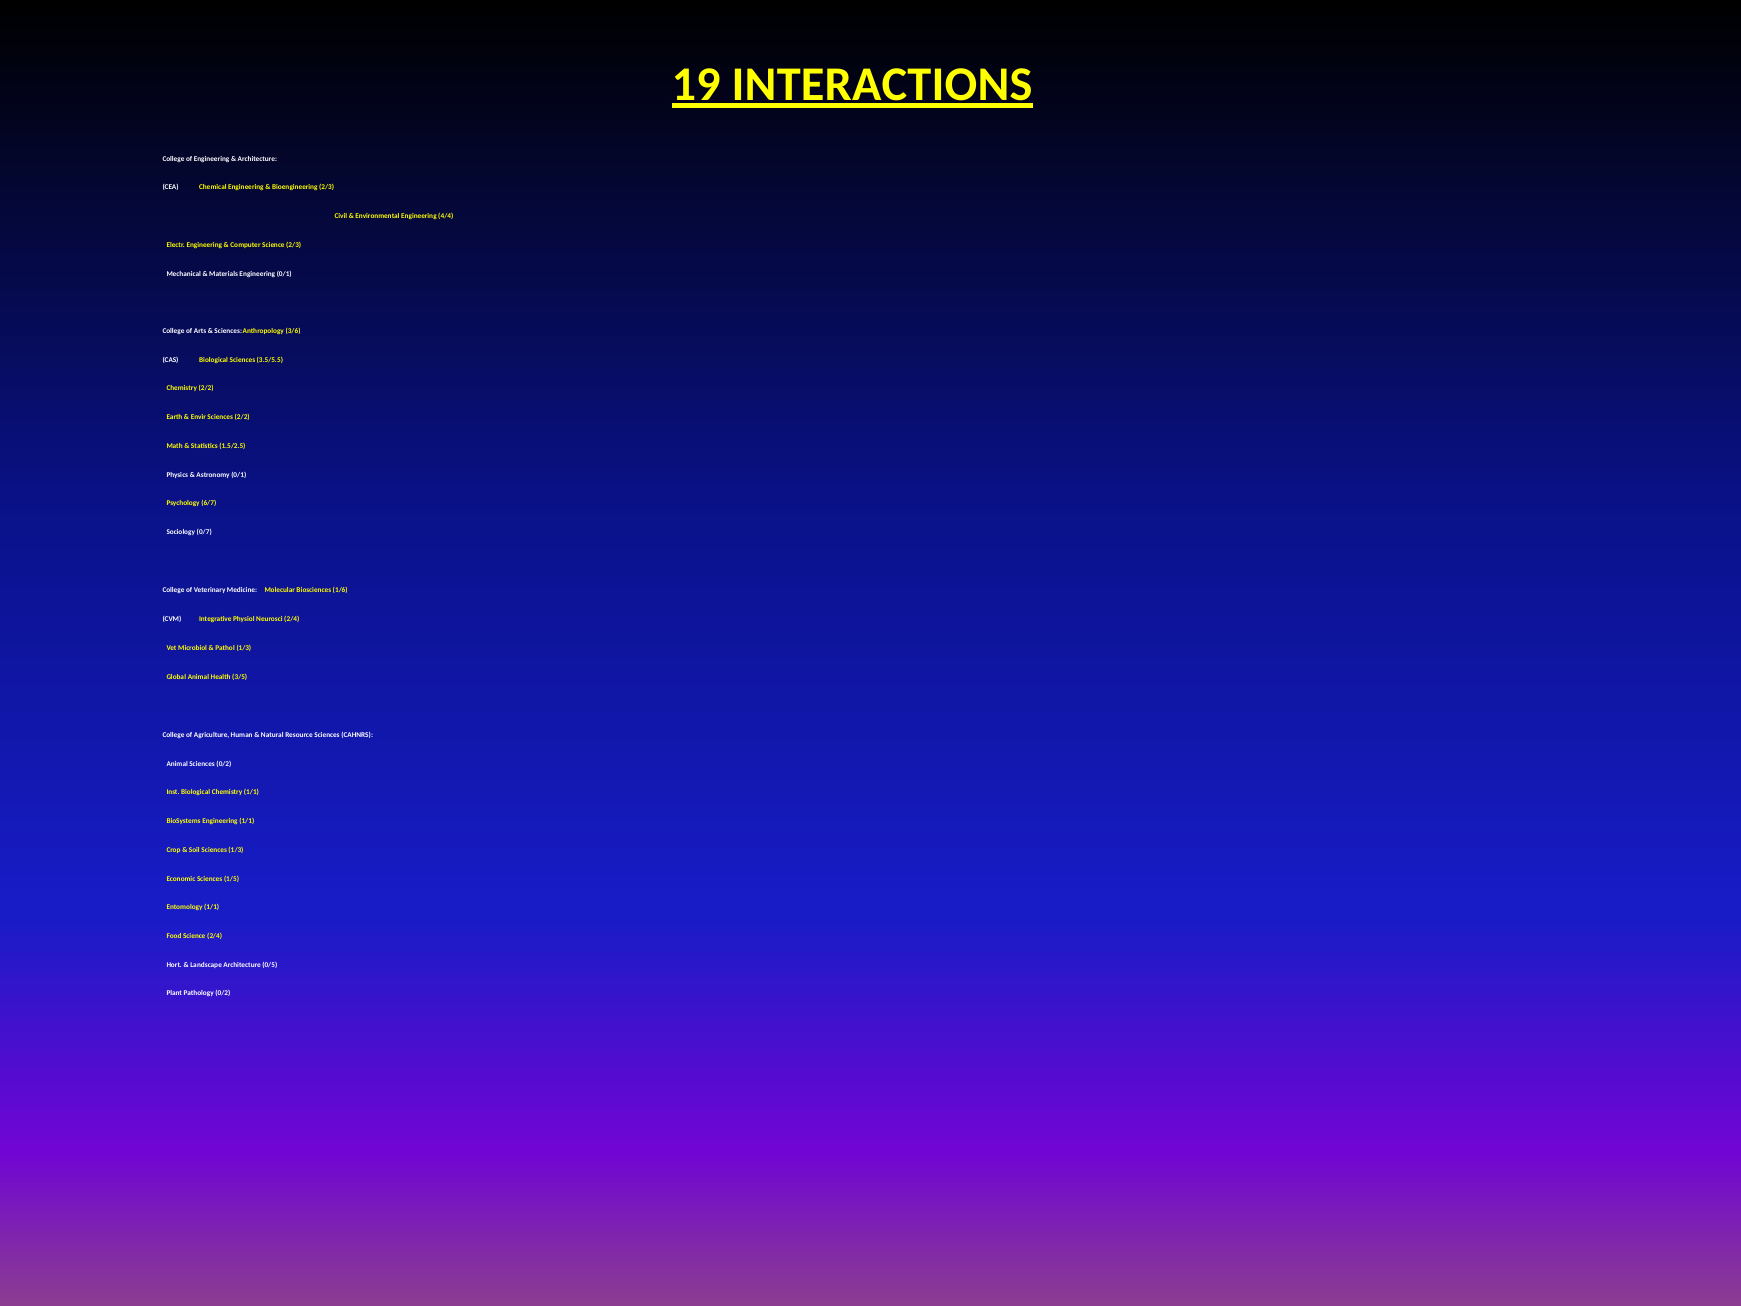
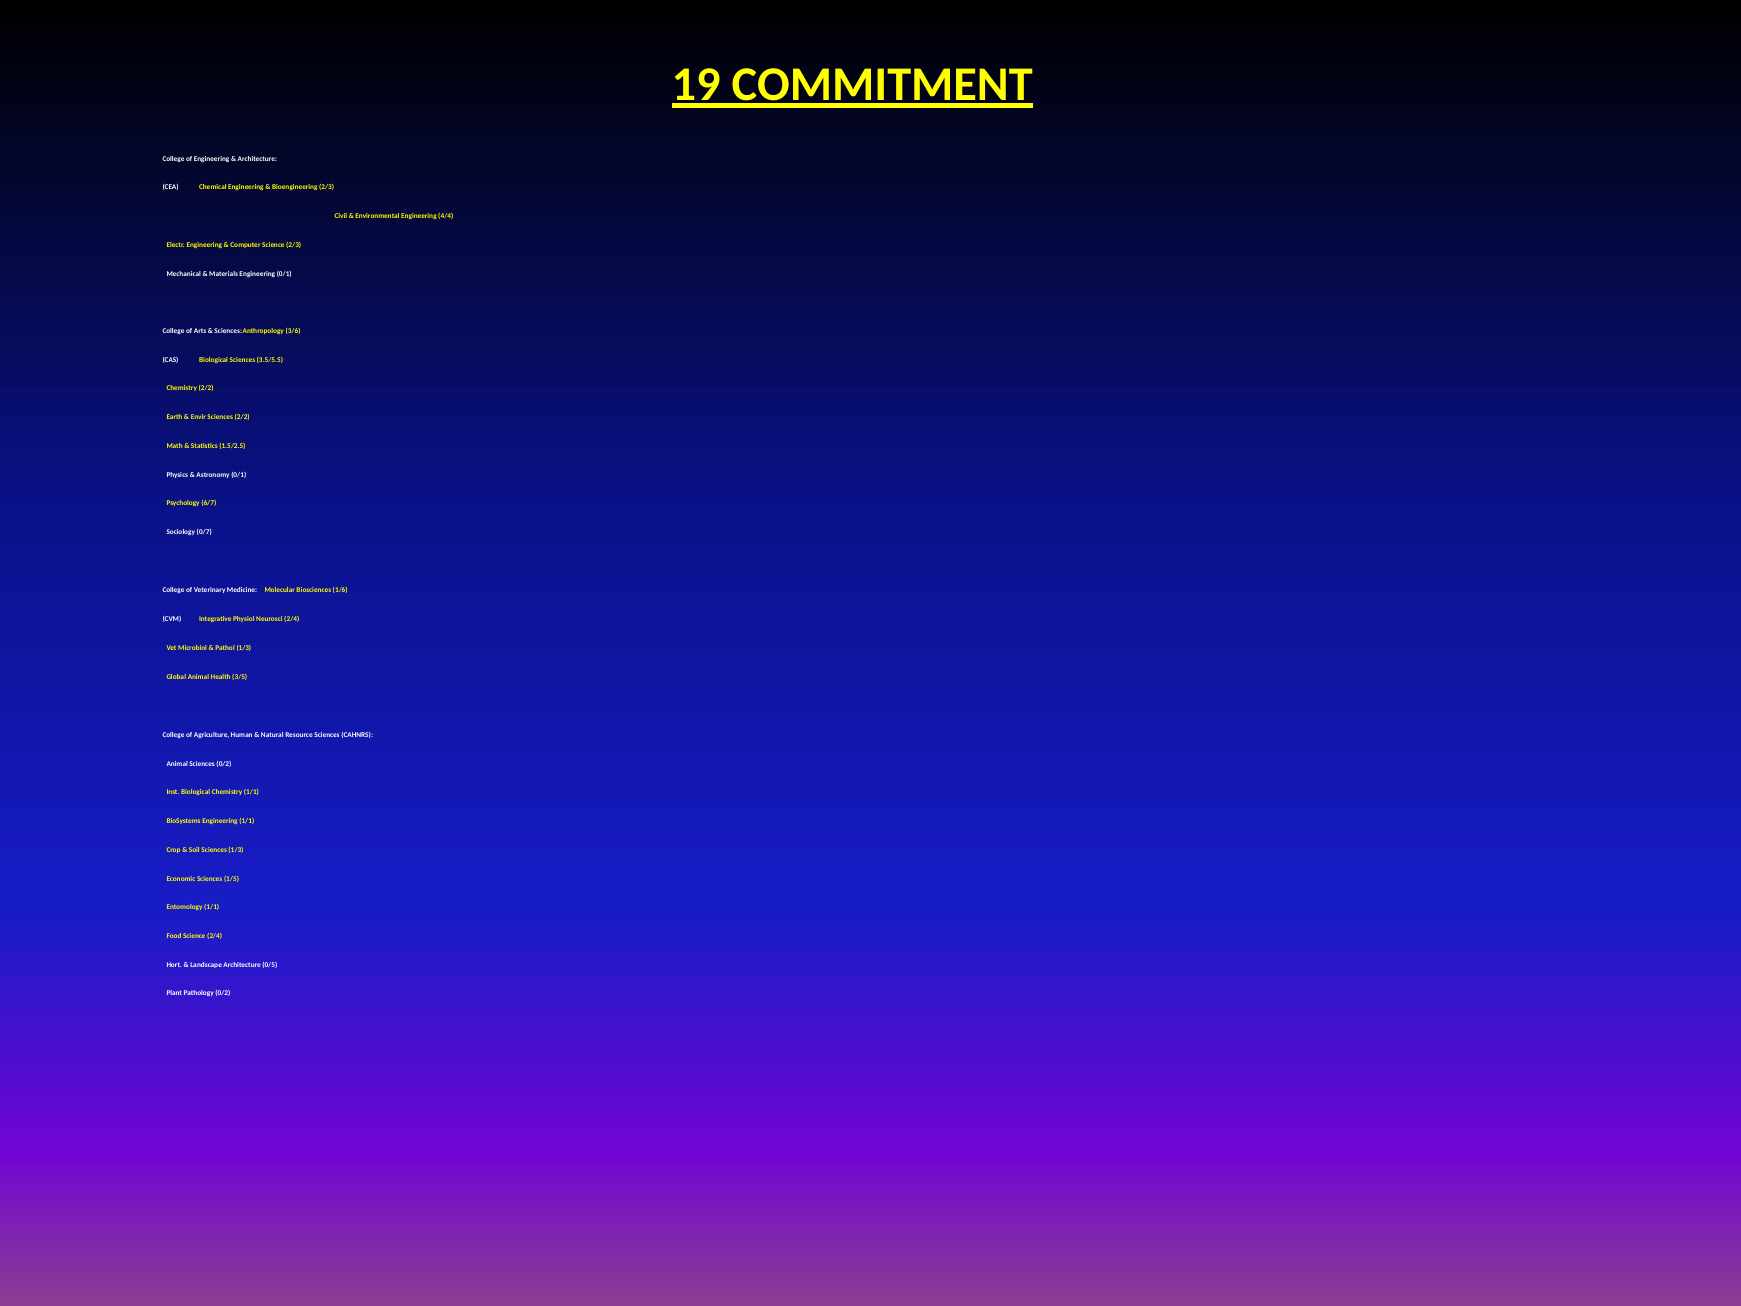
INTERACTIONS: INTERACTIONS -> COMMITMENT
